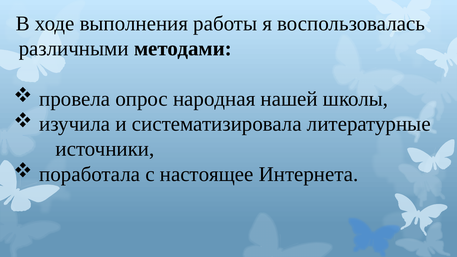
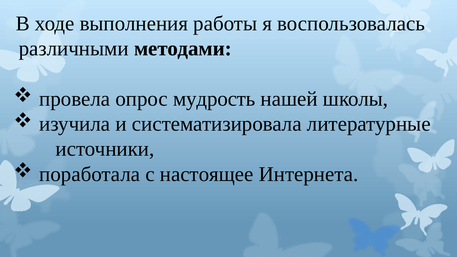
народная: народная -> мудрость
